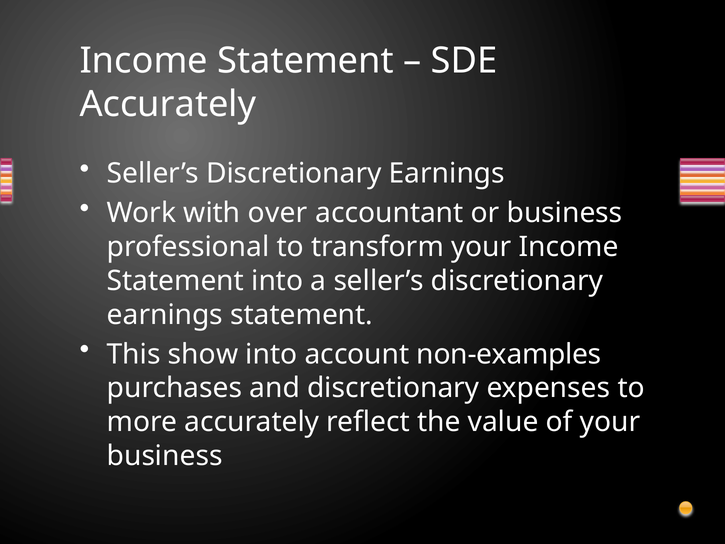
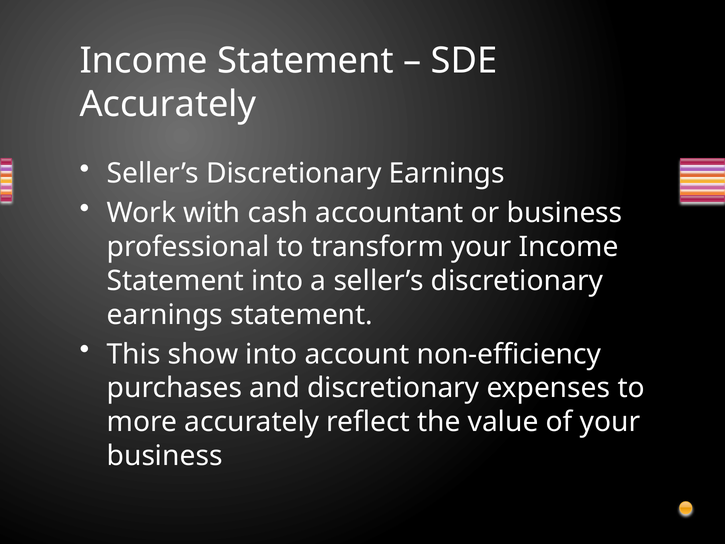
over: over -> cash
non-examples: non-examples -> non-efficiency
